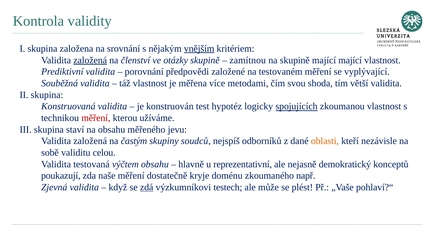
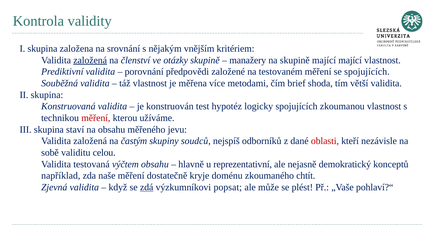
vnějším underline: present -> none
zamítnou: zamítnou -> manažery
se vyplývající: vyplývající -> spojujících
svou: svou -> brief
spojujících at (297, 106) underline: present -> none
oblasti colour: orange -> red
poukazují: poukazují -> například
např: např -> chtít
testech: testech -> popsat
